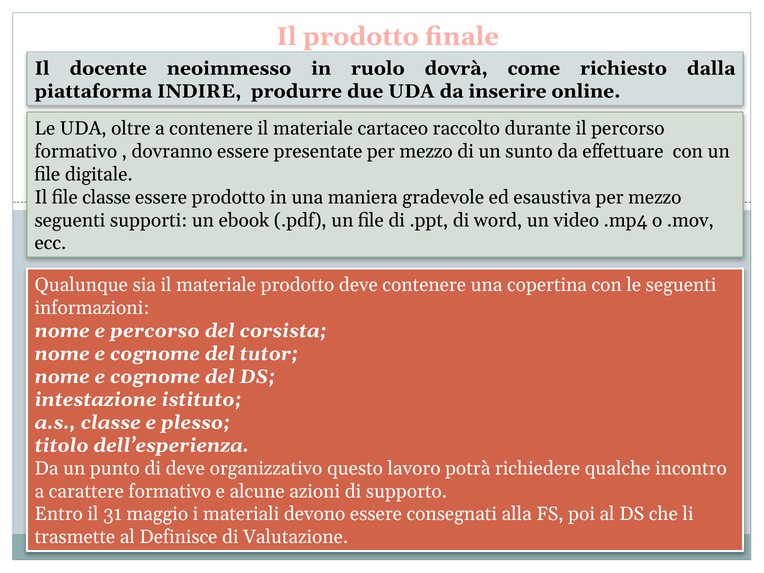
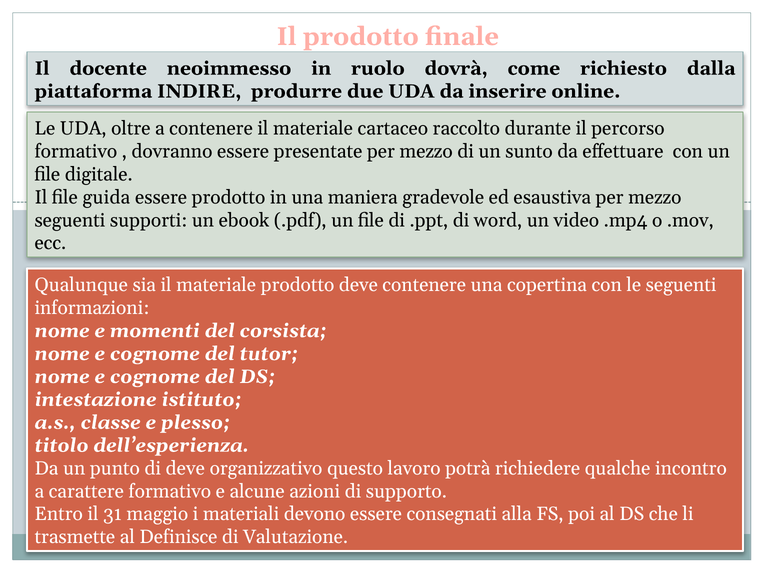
file classe: classe -> guida
e percorso: percorso -> momenti
